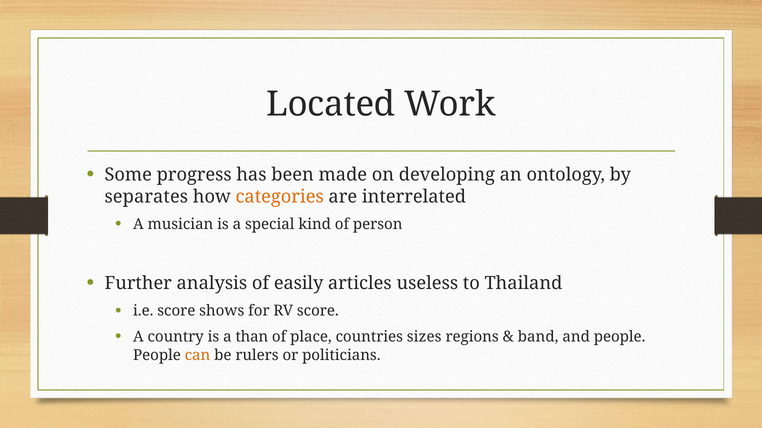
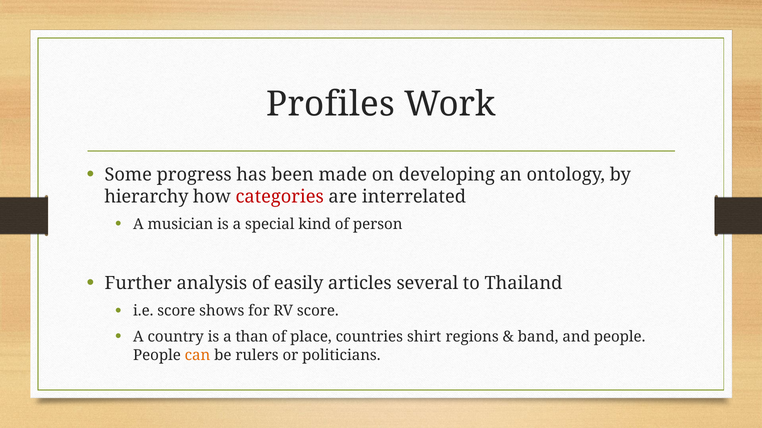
Located: Located -> Profiles
separates: separates -> hierarchy
categories colour: orange -> red
useless: useless -> several
sizes: sizes -> shirt
